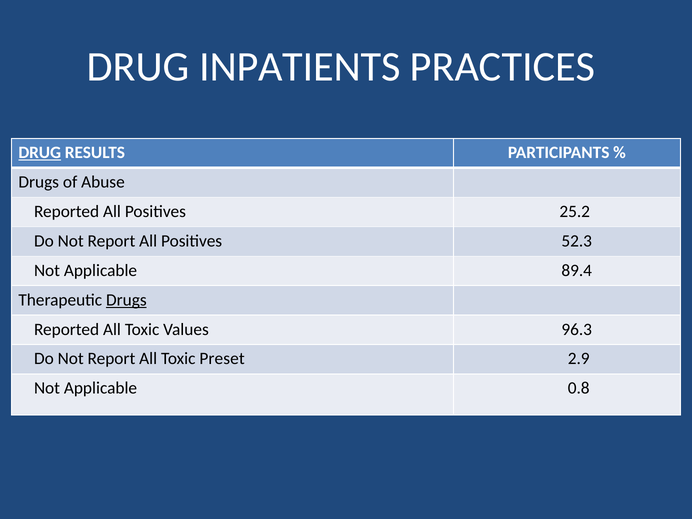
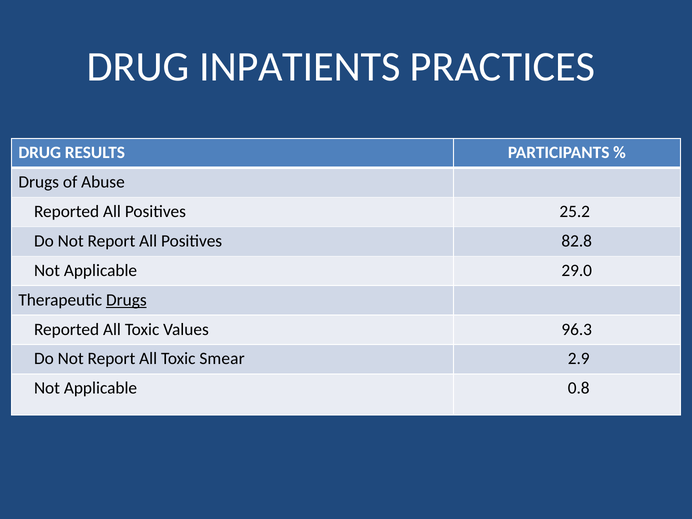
DRUG at (40, 153) underline: present -> none
52.3: 52.3 -> 82.8
89.4: 89.4 -> 29.0
Preset: Preset -> Smear
